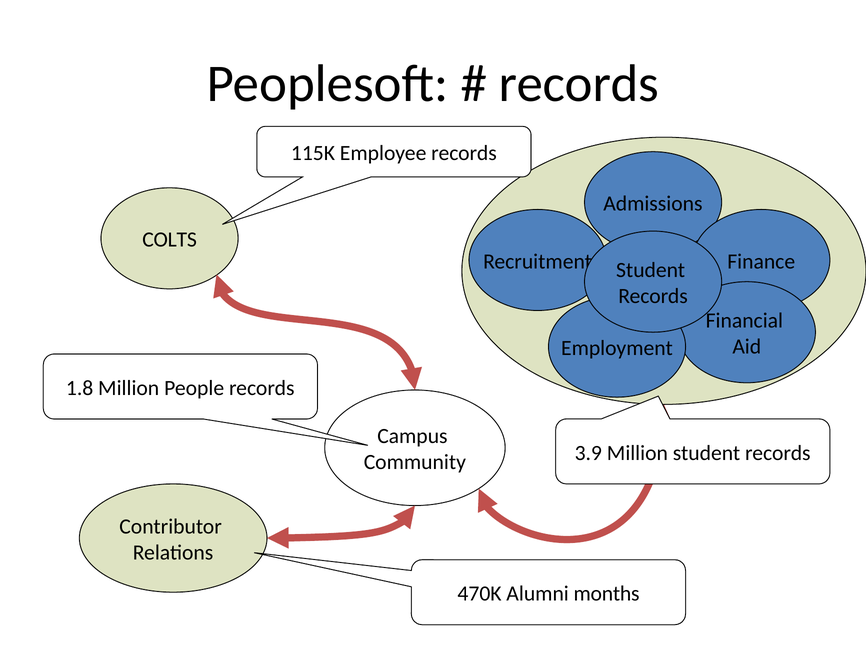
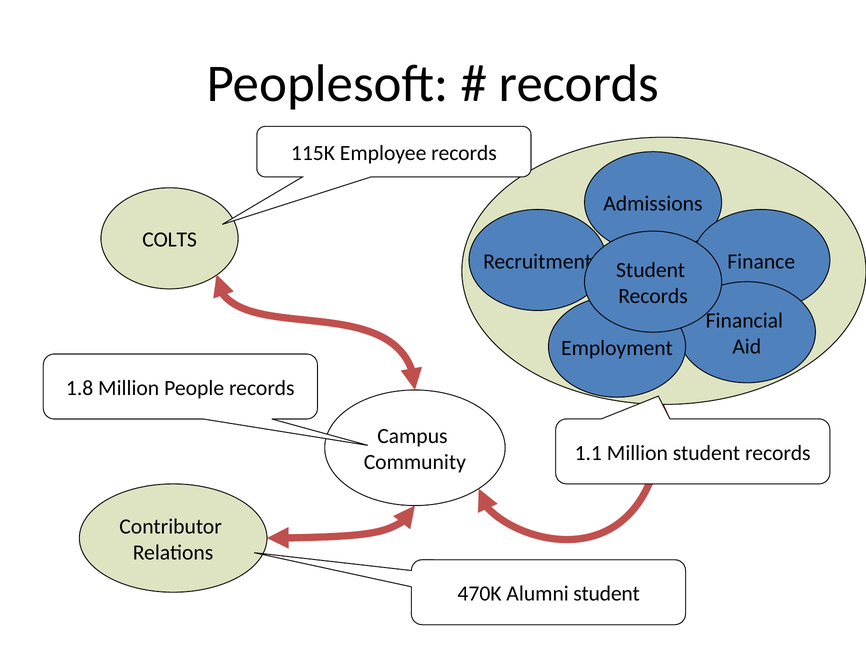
3.9: 3.9 -> 1.1
Alumni months: months -> student
